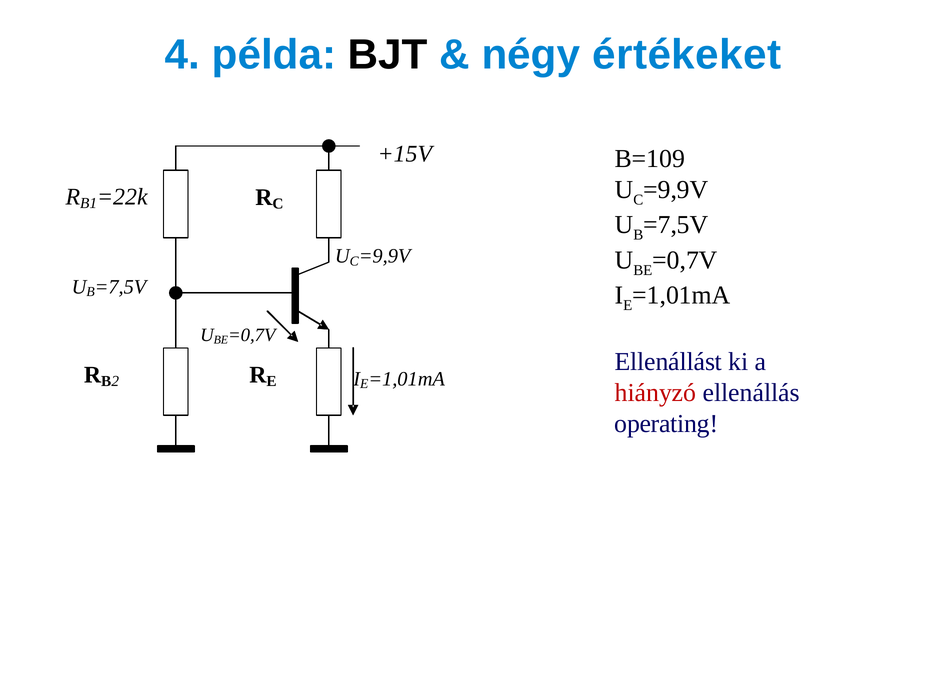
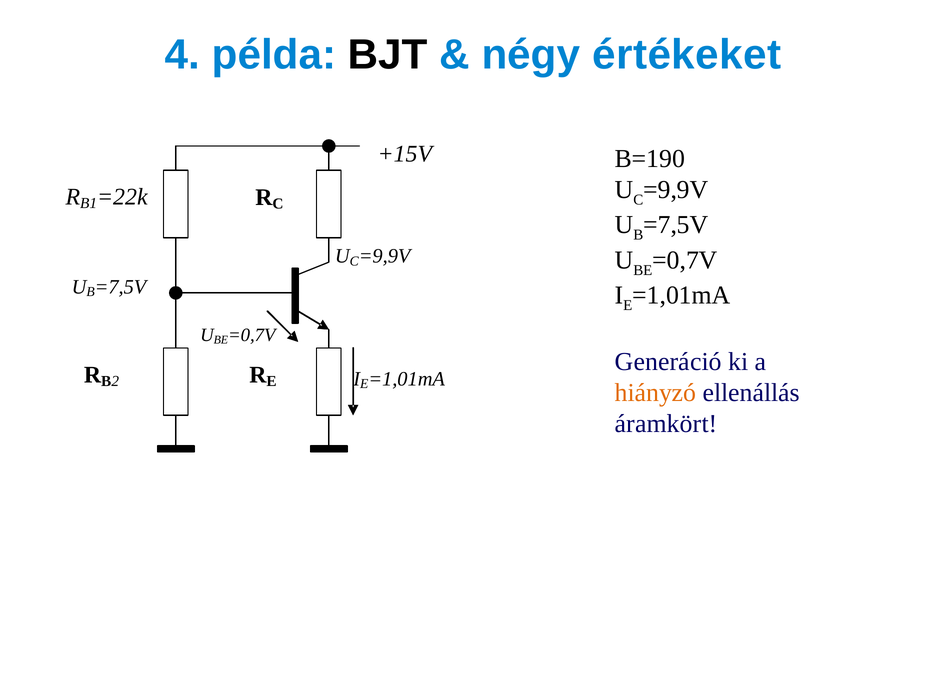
B=109: B=109 -> B=190
Ellenállást: Ellenállást -> Generáció
hiányzó colour: red -> orange
operating: operating -> áramkört
